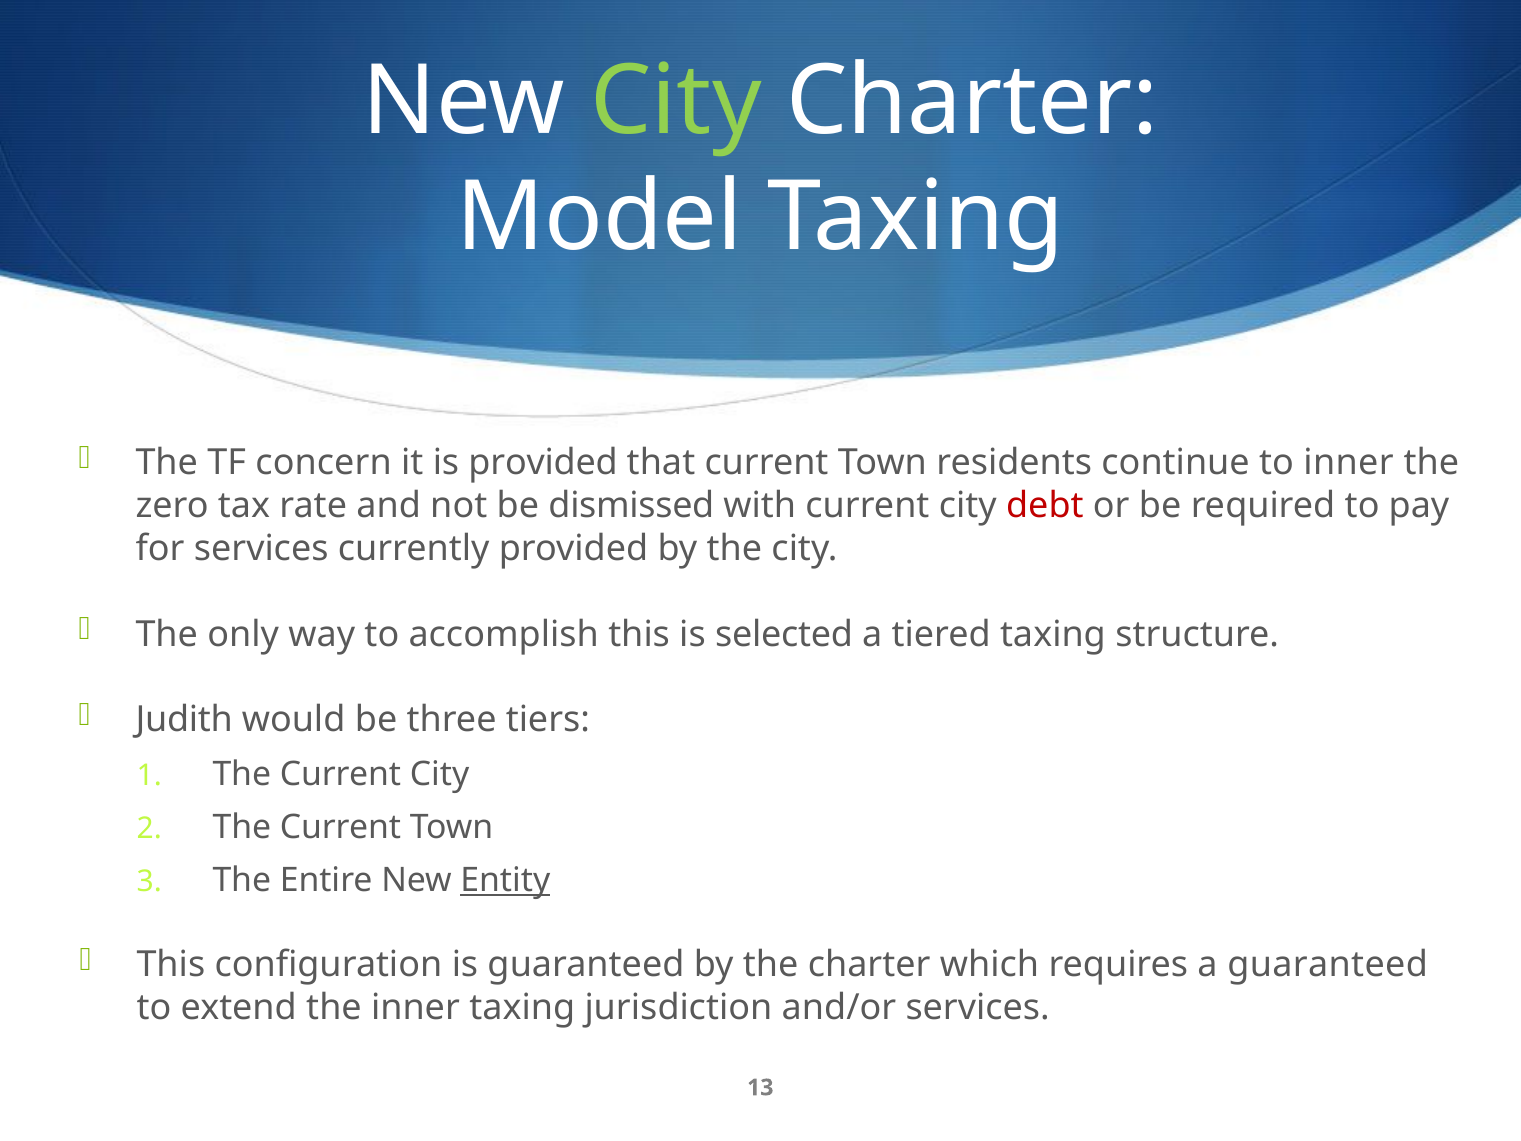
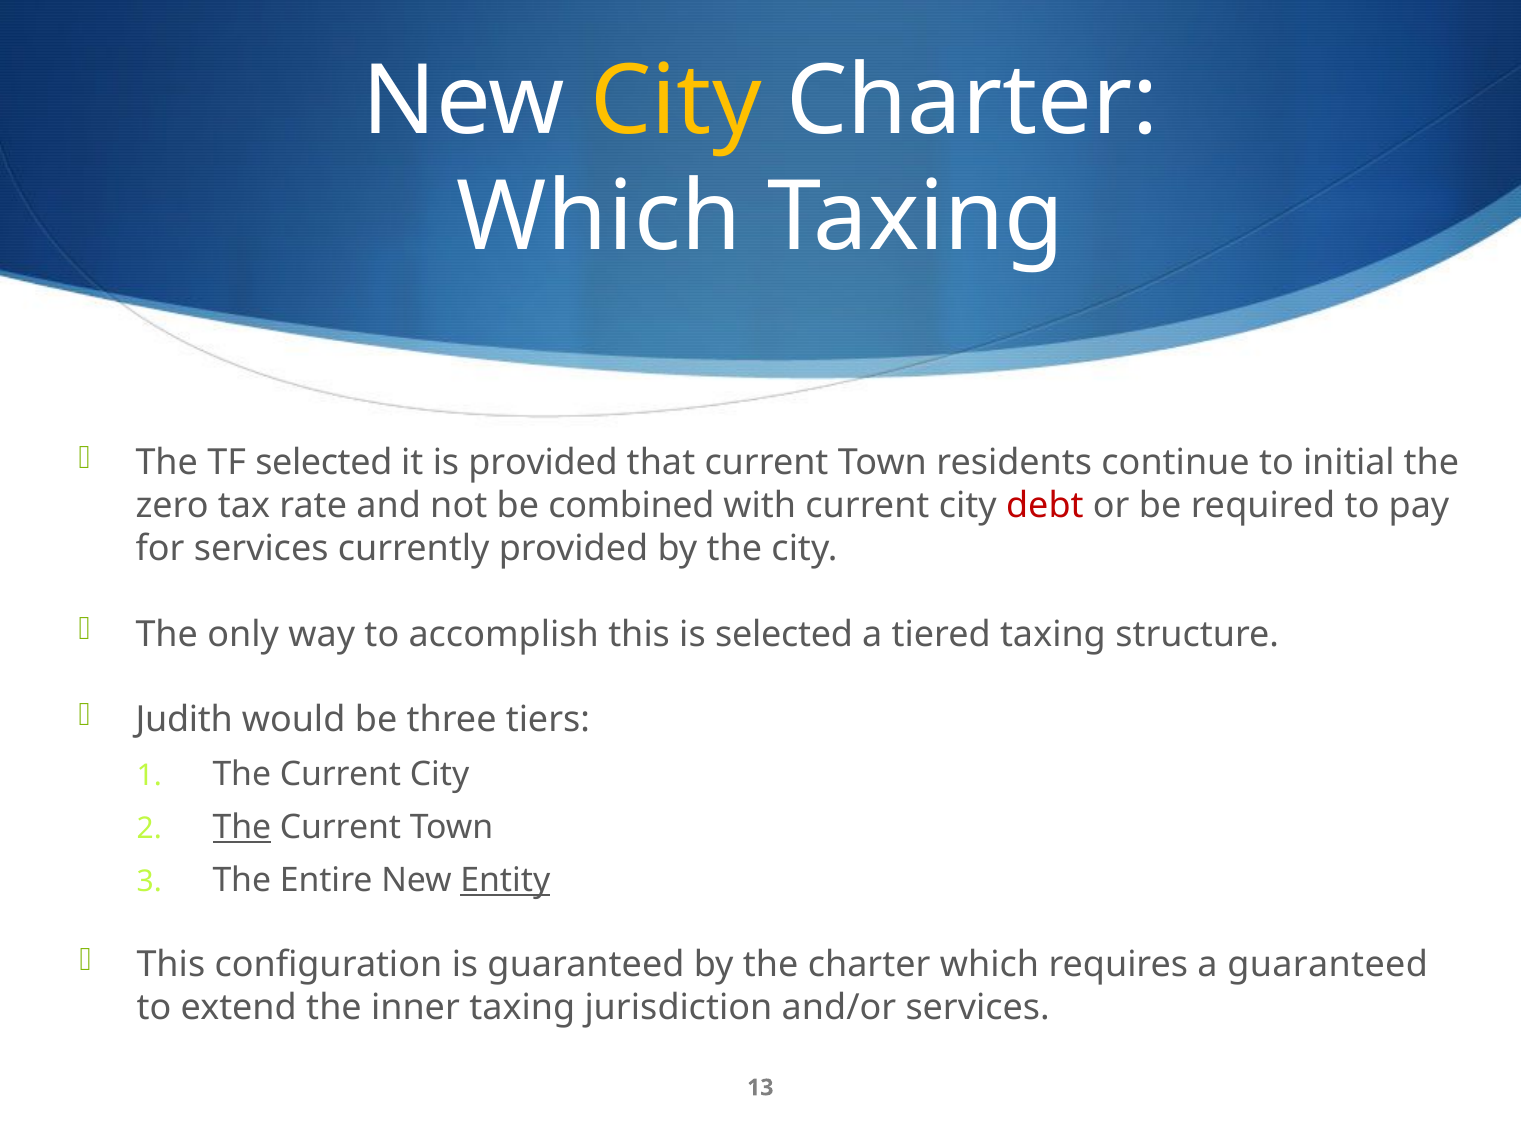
City at (676, 101) colour: light green -> yellow
Model at (600, 218): Model -> Which
TF concern: concern -> selected
to inner: inner -> initial
dismissed: dismissed -> combined
The at (242, 827) underline: none -> present
